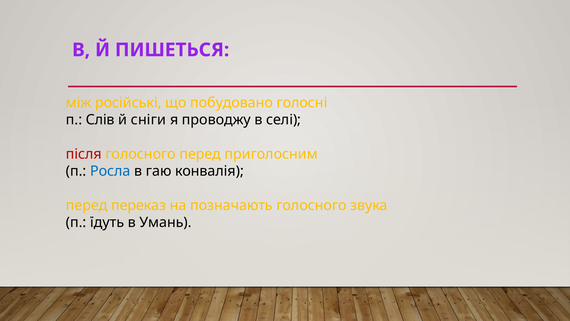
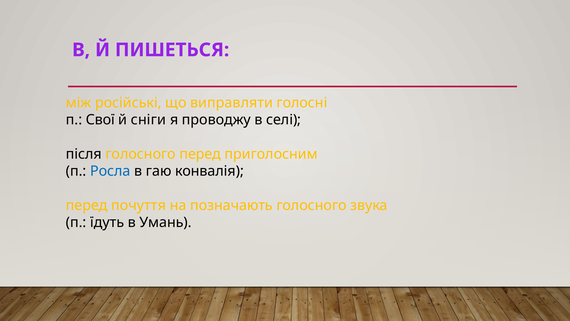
побудовано: побудовано -> виправляти
Слів: Слів -> Свої
після colour: red -> black
переказ: переказ -> почуття
